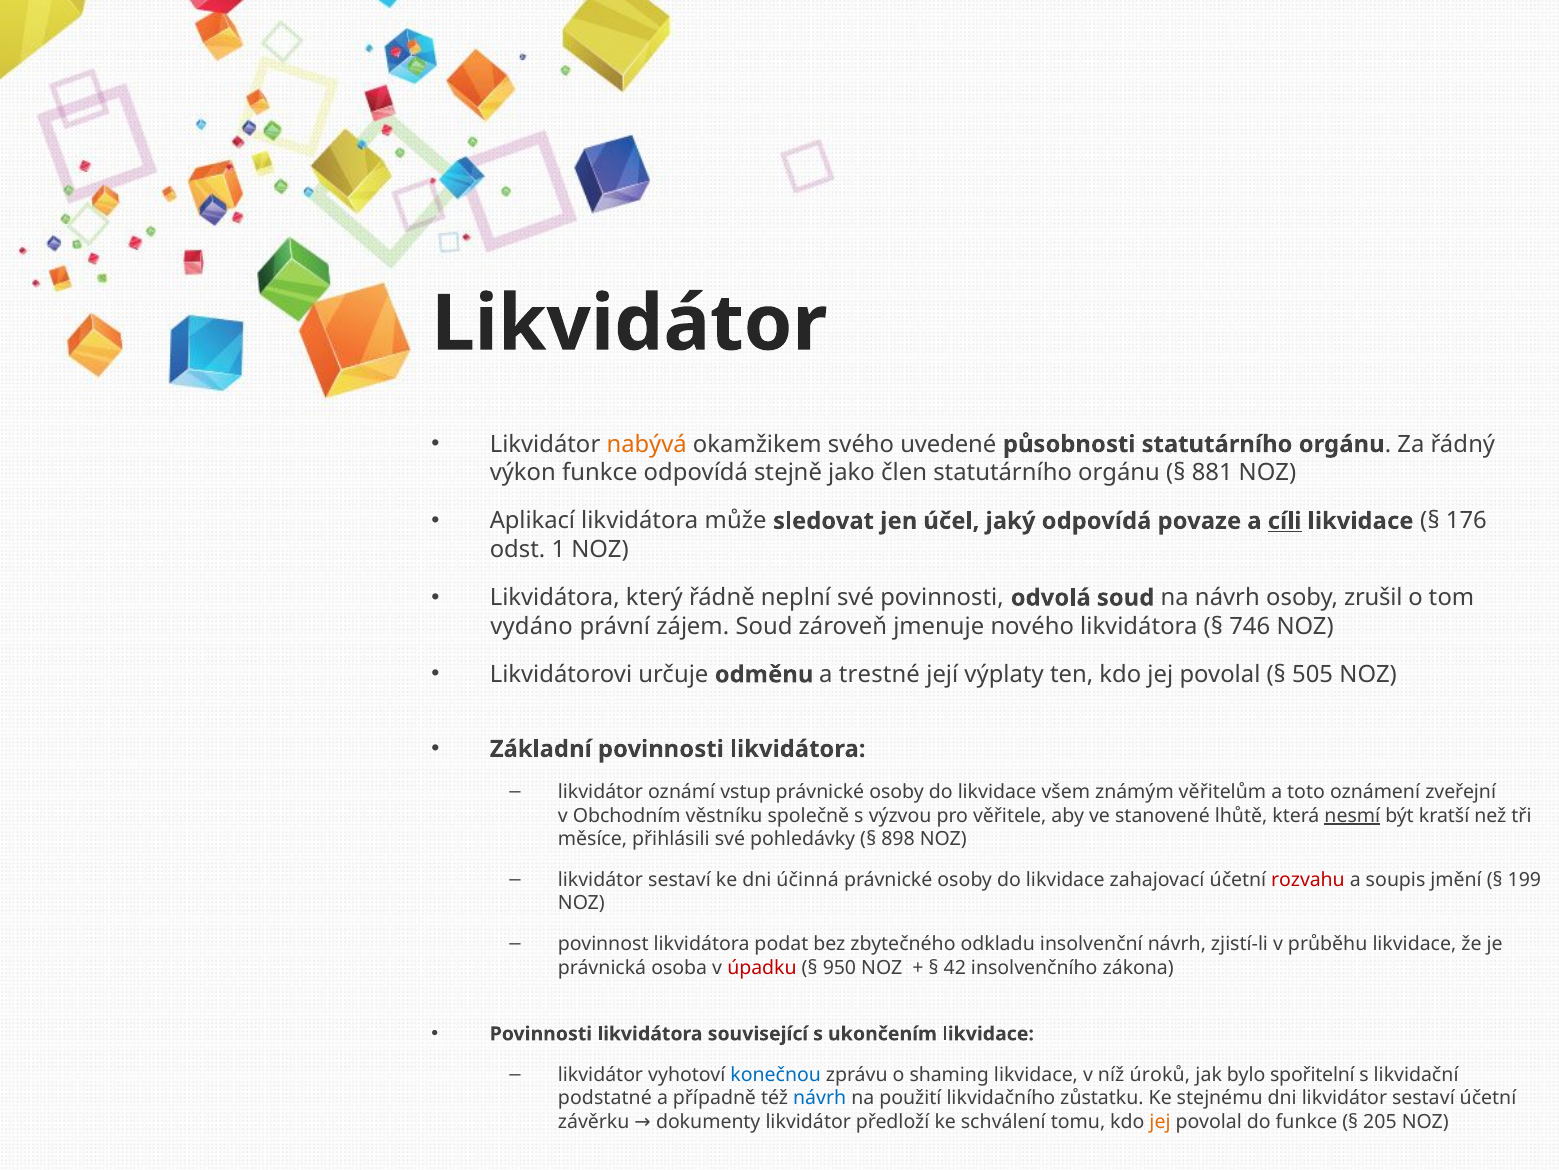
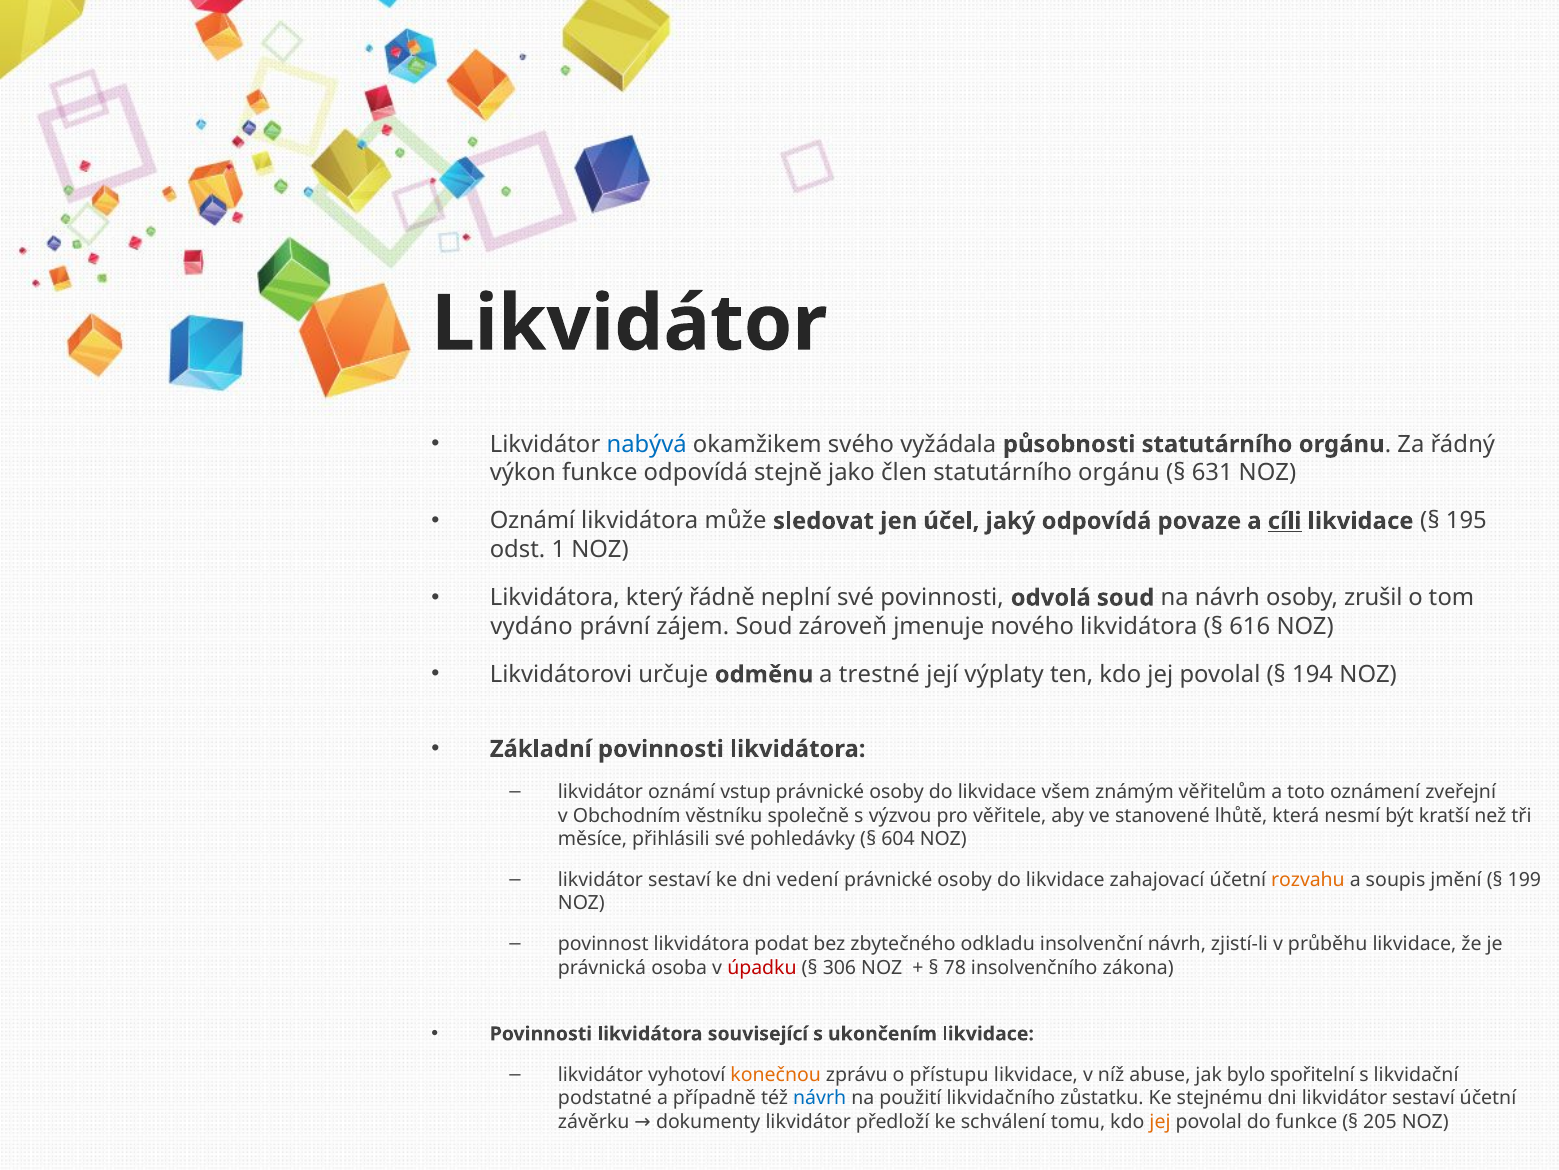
nabývá colour: orange -> blue
uvedené: uvedené -> vyžádala
881: 881 -> 631
Aplikací at (532, 521): Aplikací -> Oznámí
176: 176 -> 195
746: 746 -> 616
505: 505 -> 194
nesmí underline: present -> none
898: 898 -> 604
účinná: účinná -> vedení
rozvahu colour: red -> orange
950: 950 -> 306
42: 42 -> 78
konečnou colour: blue -> orange
shaming: shaming -> přístupu
úroků: úroků -> abuse
